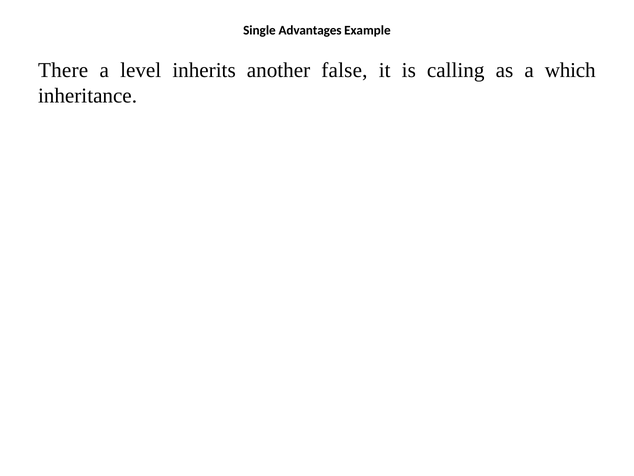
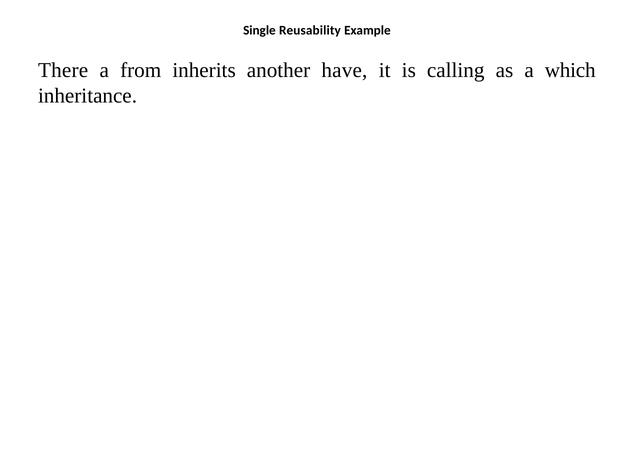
Advantages: Advantages -> Reusability
level: level -> from
false: false -> have
